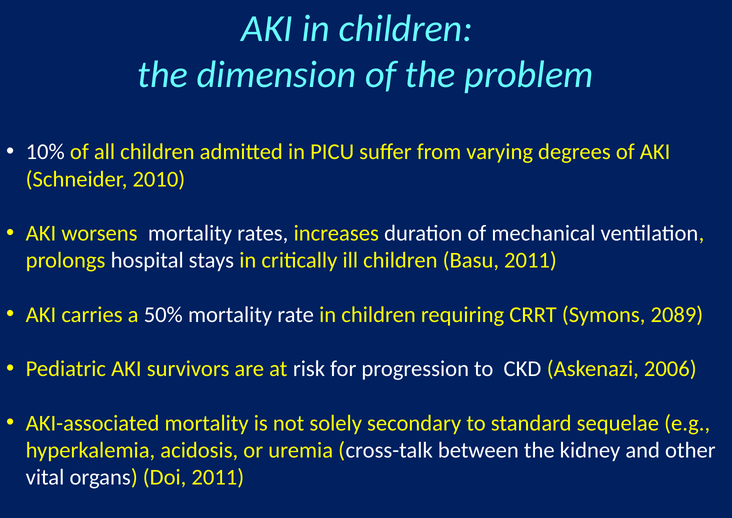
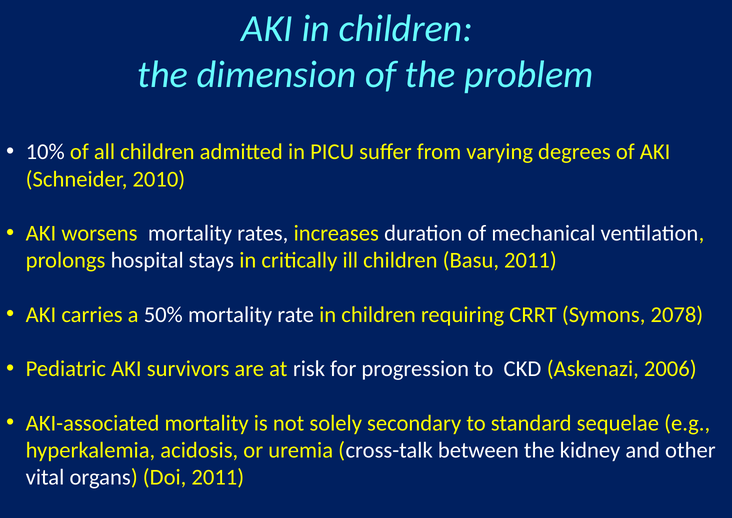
2089: 2089 -> 2078
